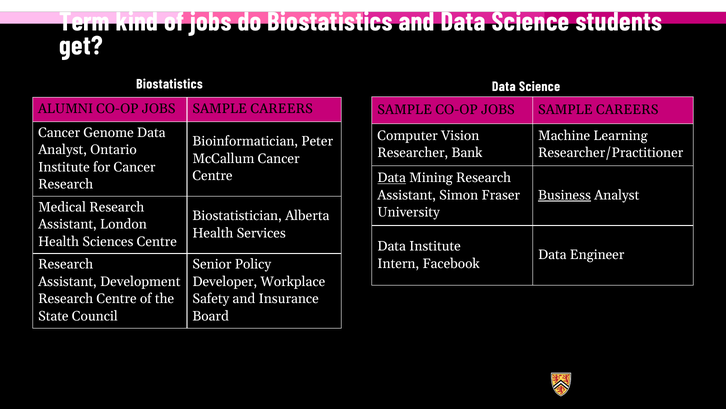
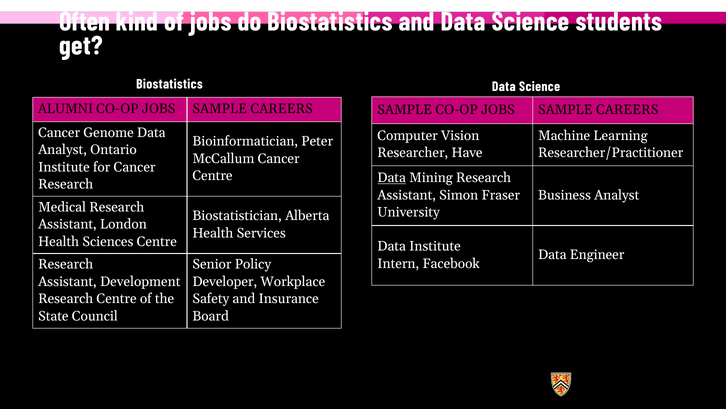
Term: Term -> Often
Bank: Bank -> Have
Business underline: present -> none
